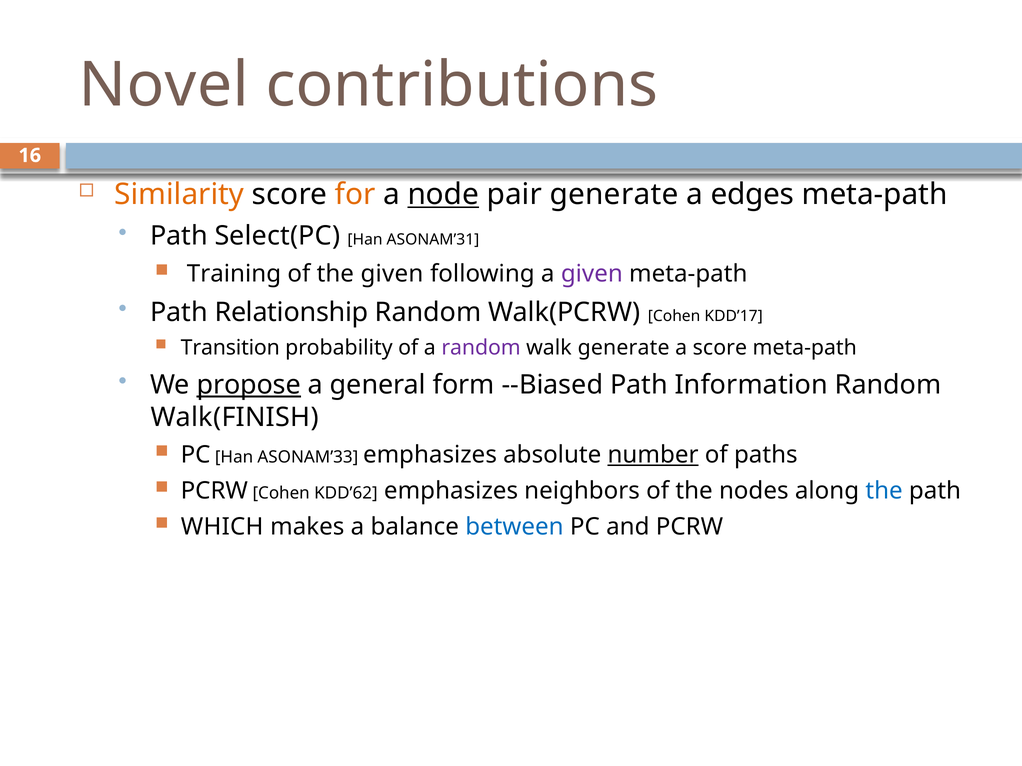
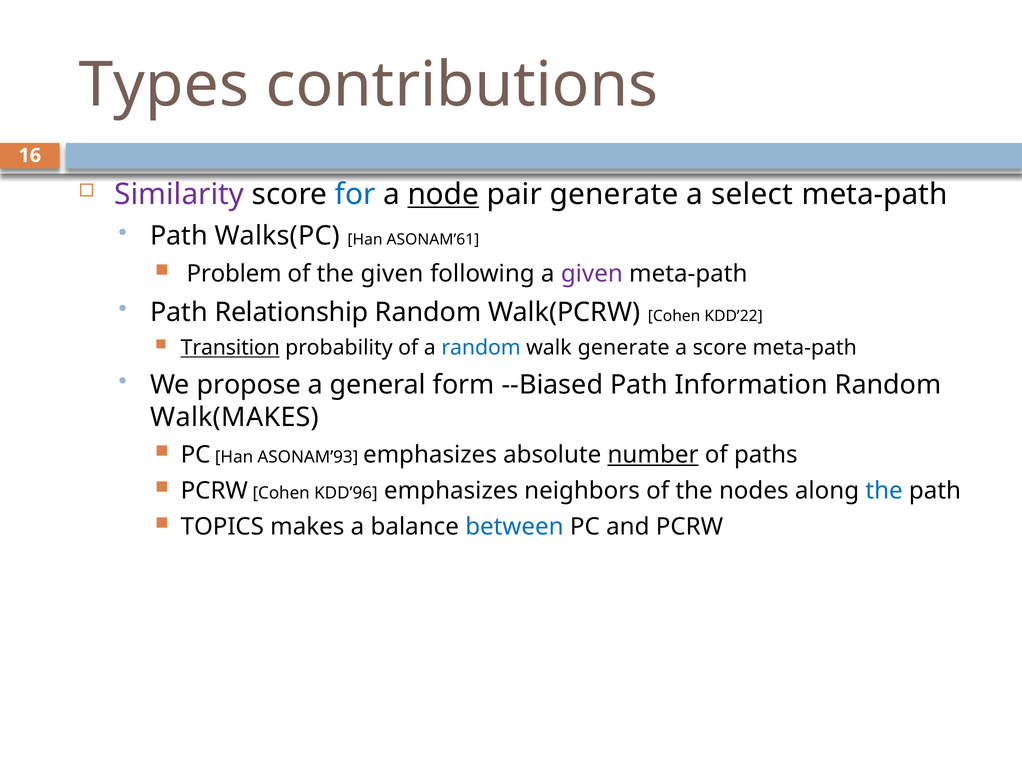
Novel: Novel -> Types
Similarity colour: orange -> purple
for colour: orange -> blue
edges: edges -> select
Select(PC: Select(PC -> Walks(PC
ASONAM’31: ASONAM’31 -> ASONAM’61
Training: Training -> Problem
KDD’17: KDD’17 -> KDD’22
Transition underline: none -> present
random at (481, 348) colour: purple -> blue
propose underline: present -> none
Walk(FINISH: Walk(FINISH -> Walk(MAKES
ASONAM’33: ASONAM’33 -> ASONAM’93
KDD’62: KDD’62 -> KDD’96
WHICH: WHICH -> TOPICS
